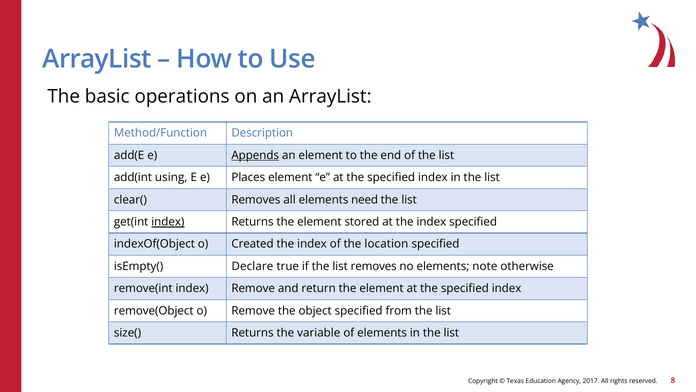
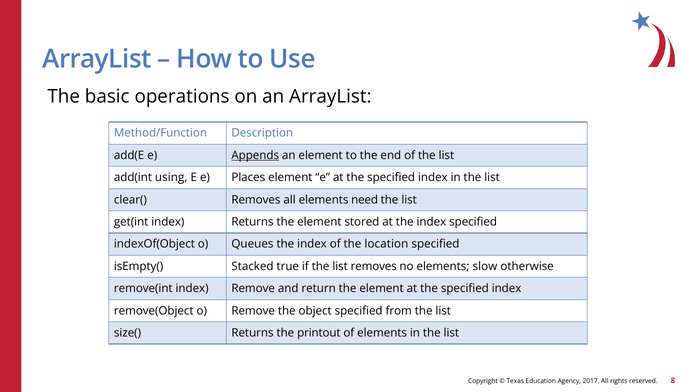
index at (168, 222) underline: present -> none
Created: Created -> Queues
Declare: Declare -> Stacked
note: note -> slow
variable: variable -> printout
